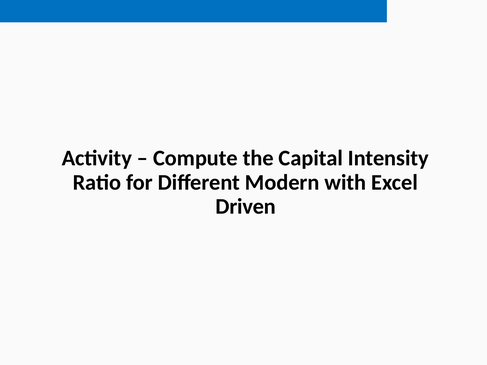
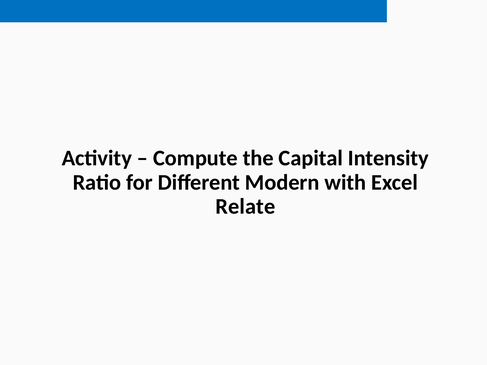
Driven: Driven -> Relate
